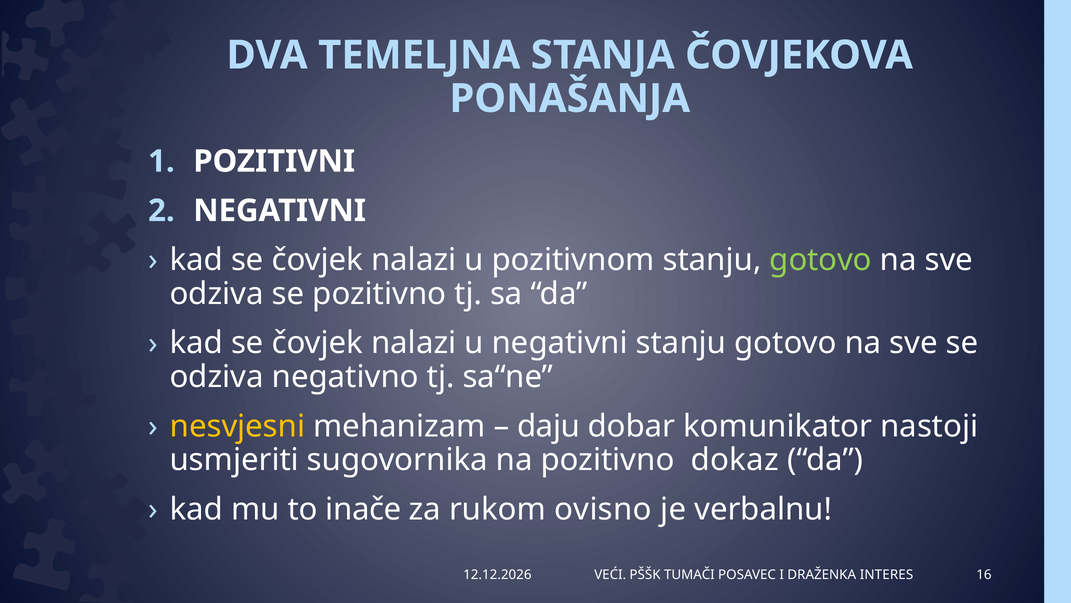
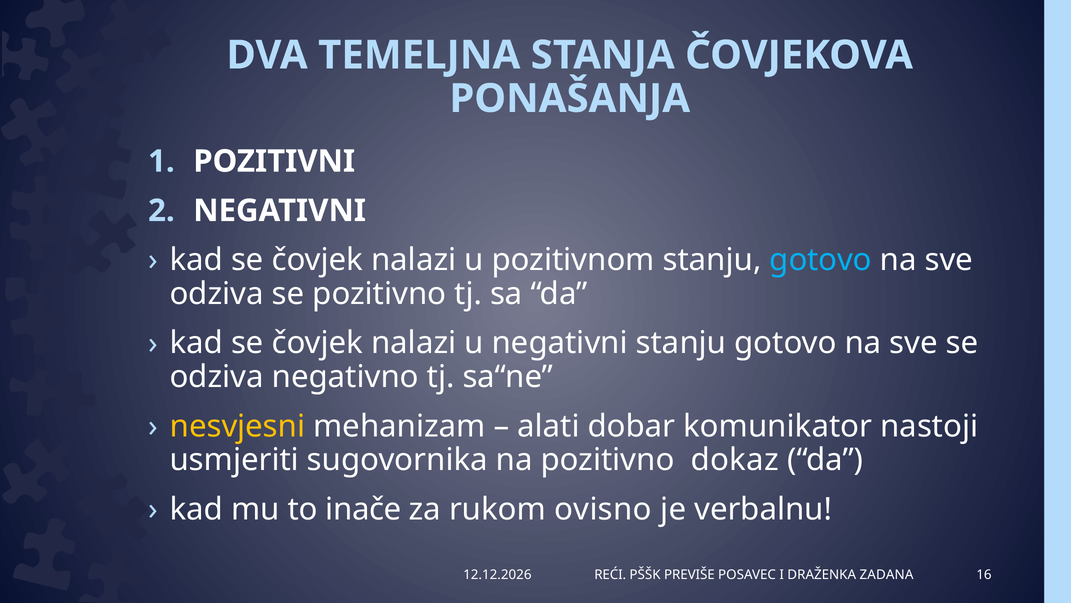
gotovo at (821, 260) colour: light green -> light blue
daju: daju -> alati
VEĆI: VEĆI -> REĆI
TUMAČI: TUMAČI -> PREVIŠE
INTERES: INTERES -> ZADANA
